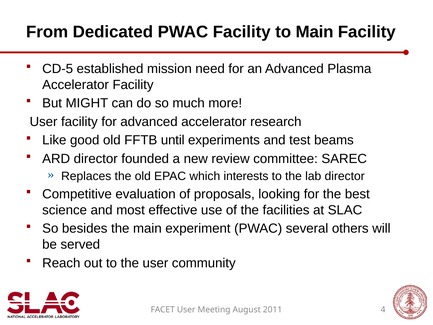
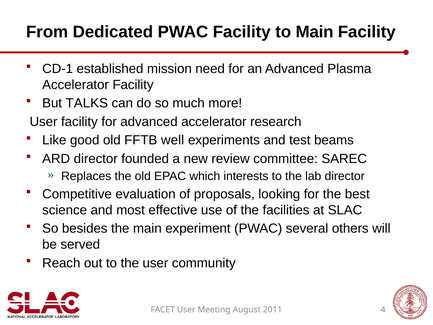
CD-5: CD-5 -> CD-1
MIGHT: MIGHT -> TALKS
until: until -> well
